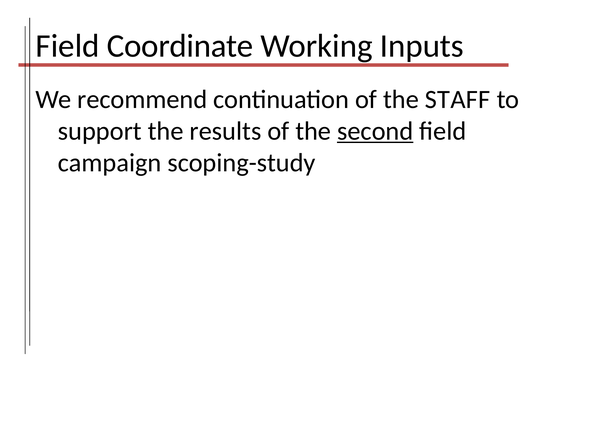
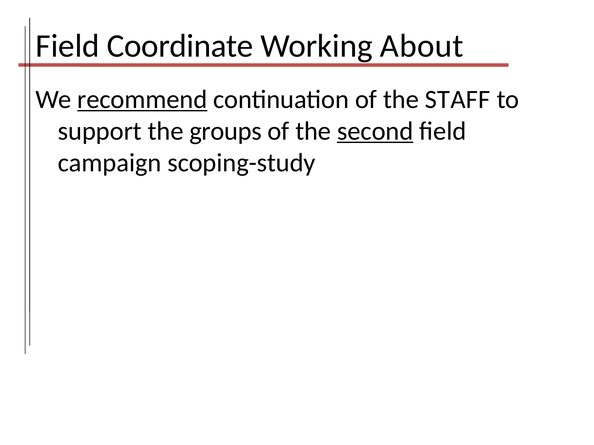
Inputs: Inputs -> About
recommend underline: none -> present
results: results -> groups
